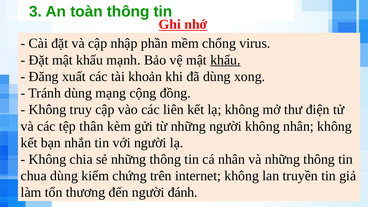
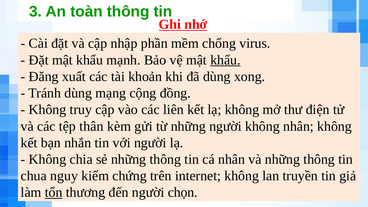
chua dùng: dùng -> nguy
tổn underline: none -> present
đánh: đánh -> chọn
